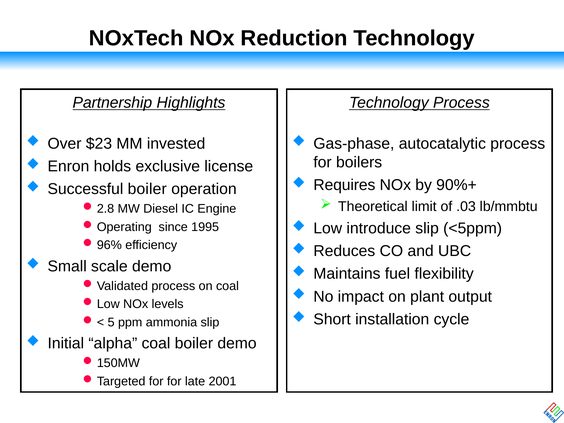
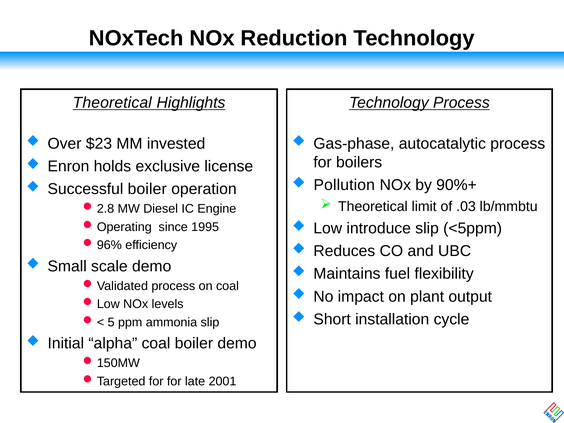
Partnership at (112, 103): Partnership -> Theoretical
Requires: Requires -> Pollution
